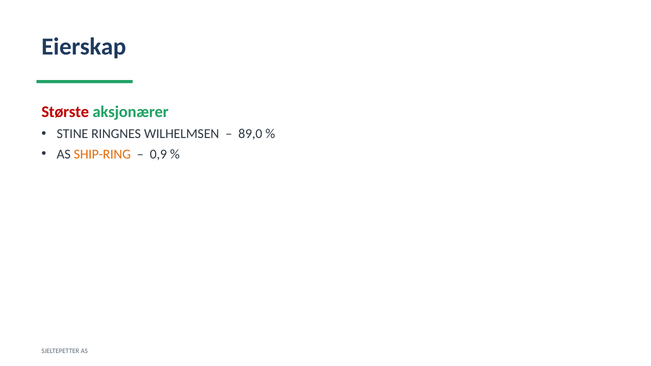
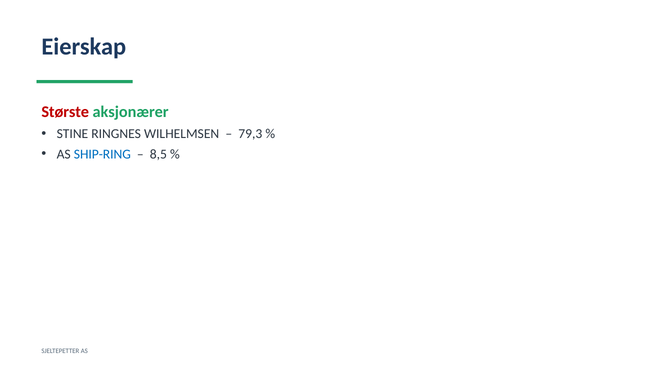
89,0: 89,0 -> 79,3
SHIP-RING colour: orange -> blue
0,9: 0,9 -> 8,5
